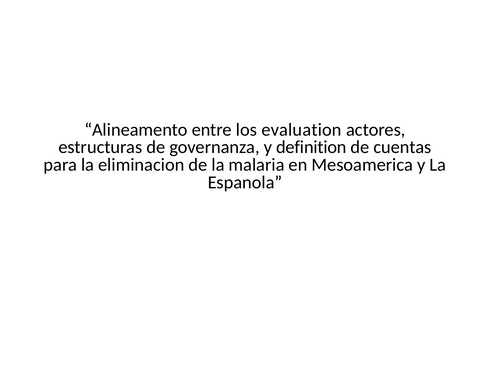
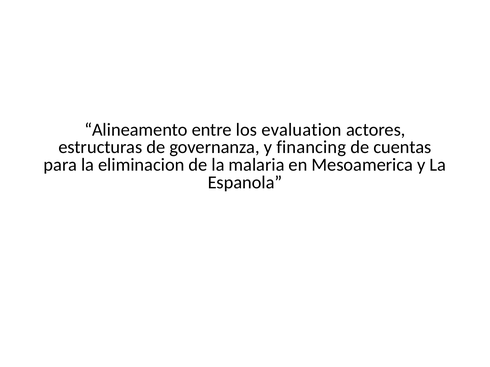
definition: definition -> financing
